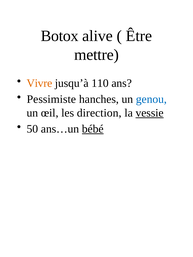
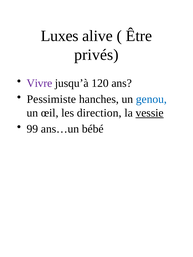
Botox: Botox -> Luxes
mettre: mettre -> privés
Vivre colour: orange -> purple
110: 110 -> 120
50: 50 -> 99
bébé underline: present -> none
